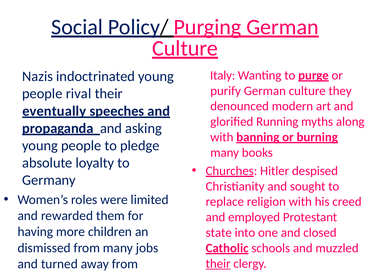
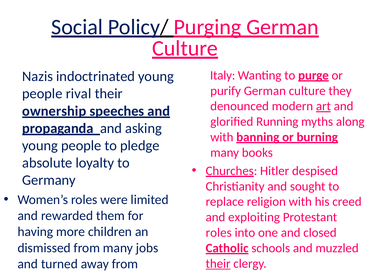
art underline: none -> present
eventually: eventually -> ownership
employed: employed -> exploiting
state at (219, 232): state -> roles
